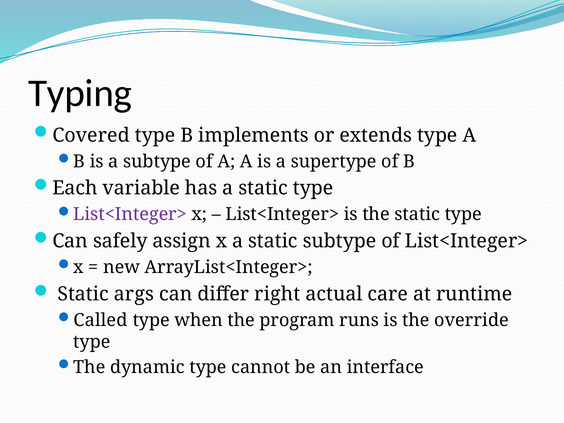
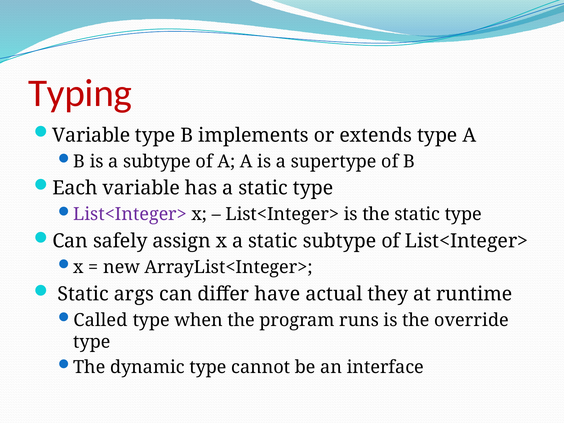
Typing colour: black -> red
Covered at (91, 135): Covered -> Variable
right: right -> have
care: care -> they
